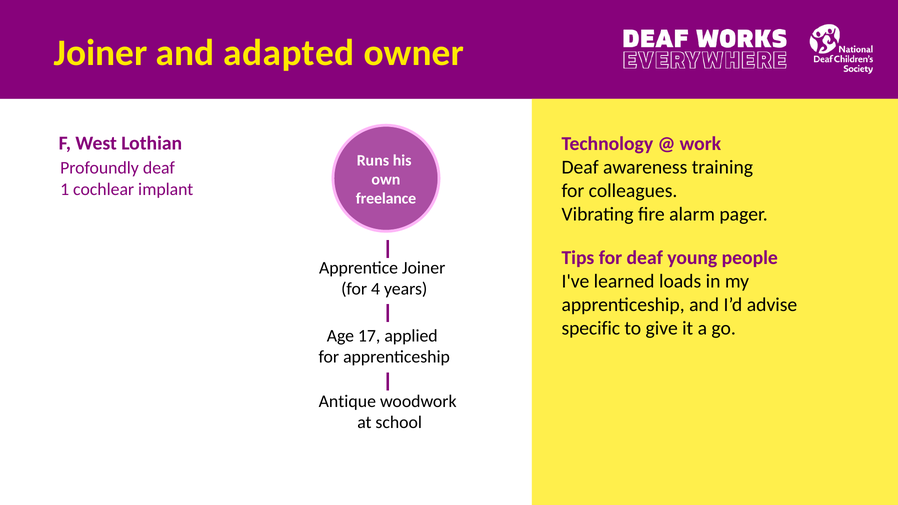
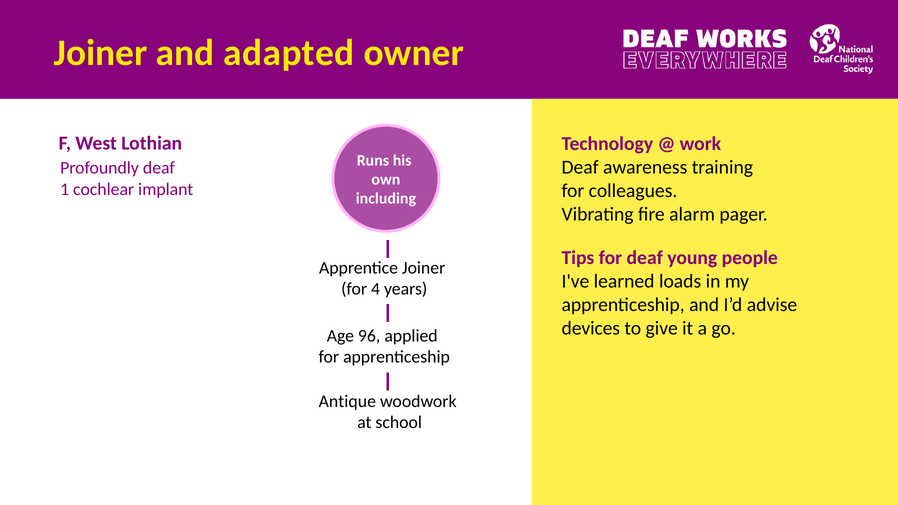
freelance: freelance -> including
specific: specific -> devices
17: 17 -> 96
